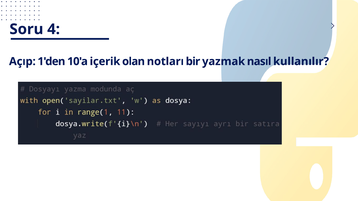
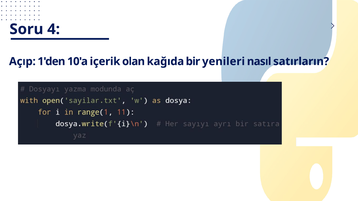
notları: notları -> kağıda
yazmak: yazmak -> yenileri
kullanılır: kullanılır -> satırların
